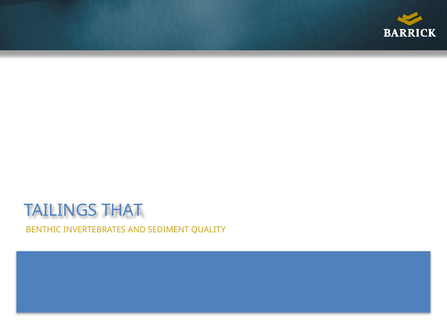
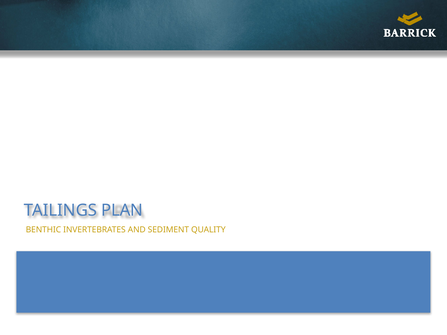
THAT: THAT -> PLAN
